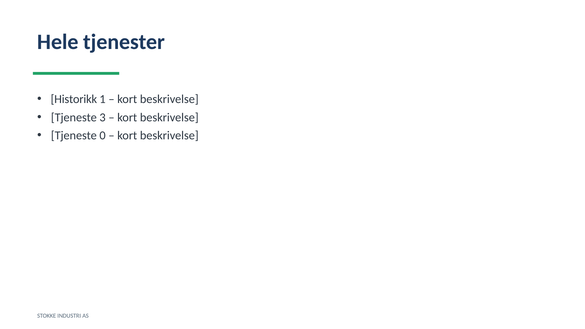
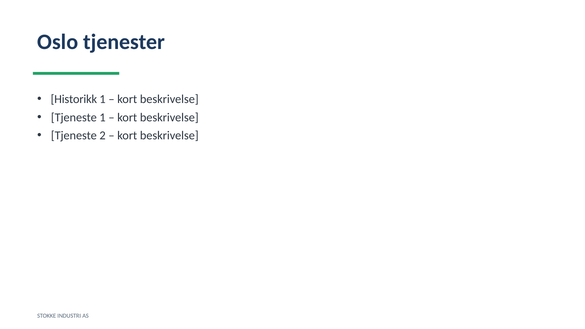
Hele: Hele -> Oslo
Tjeneste 3: 3 -> 1
0: 0 -> 2
